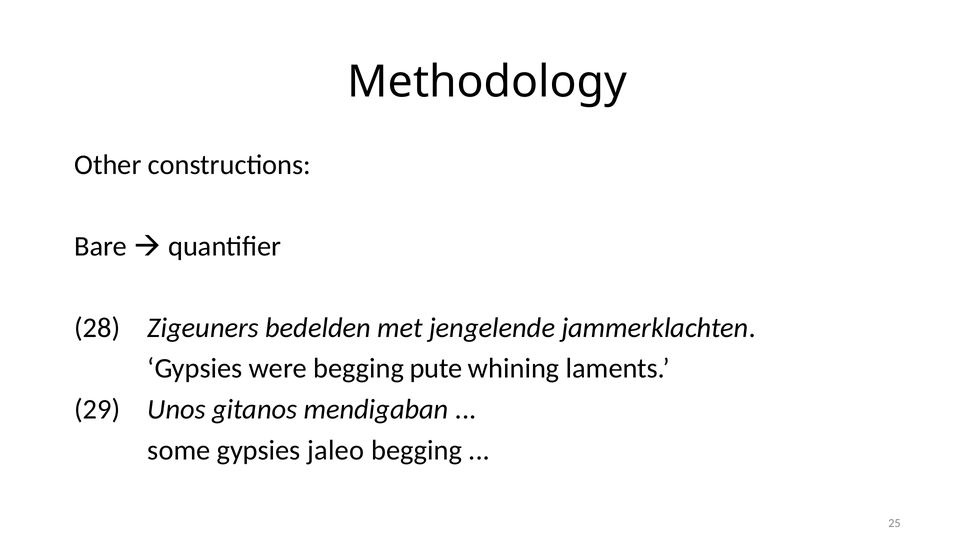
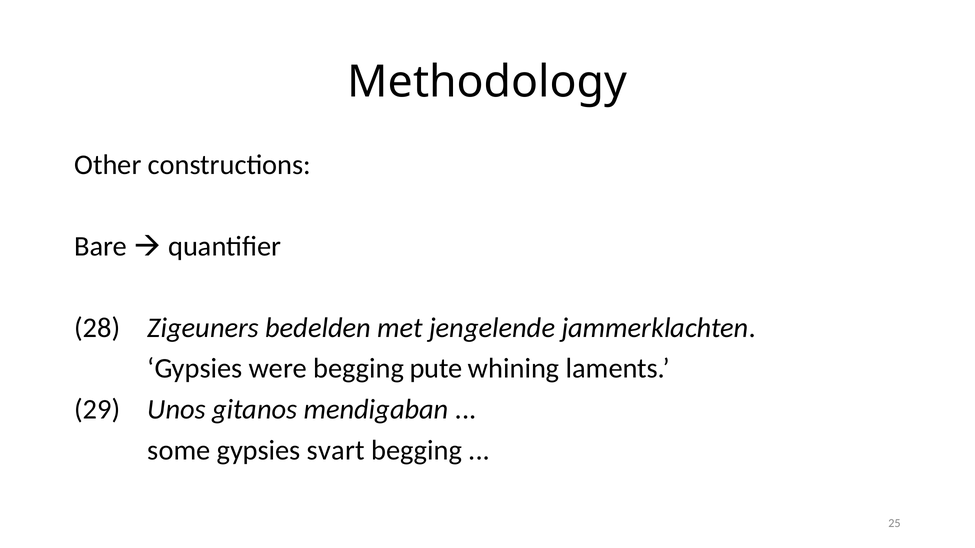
jaleo: jaleo -> svart
